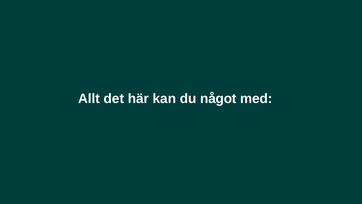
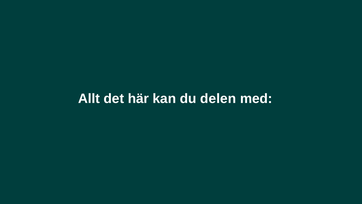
något: något -> delen
